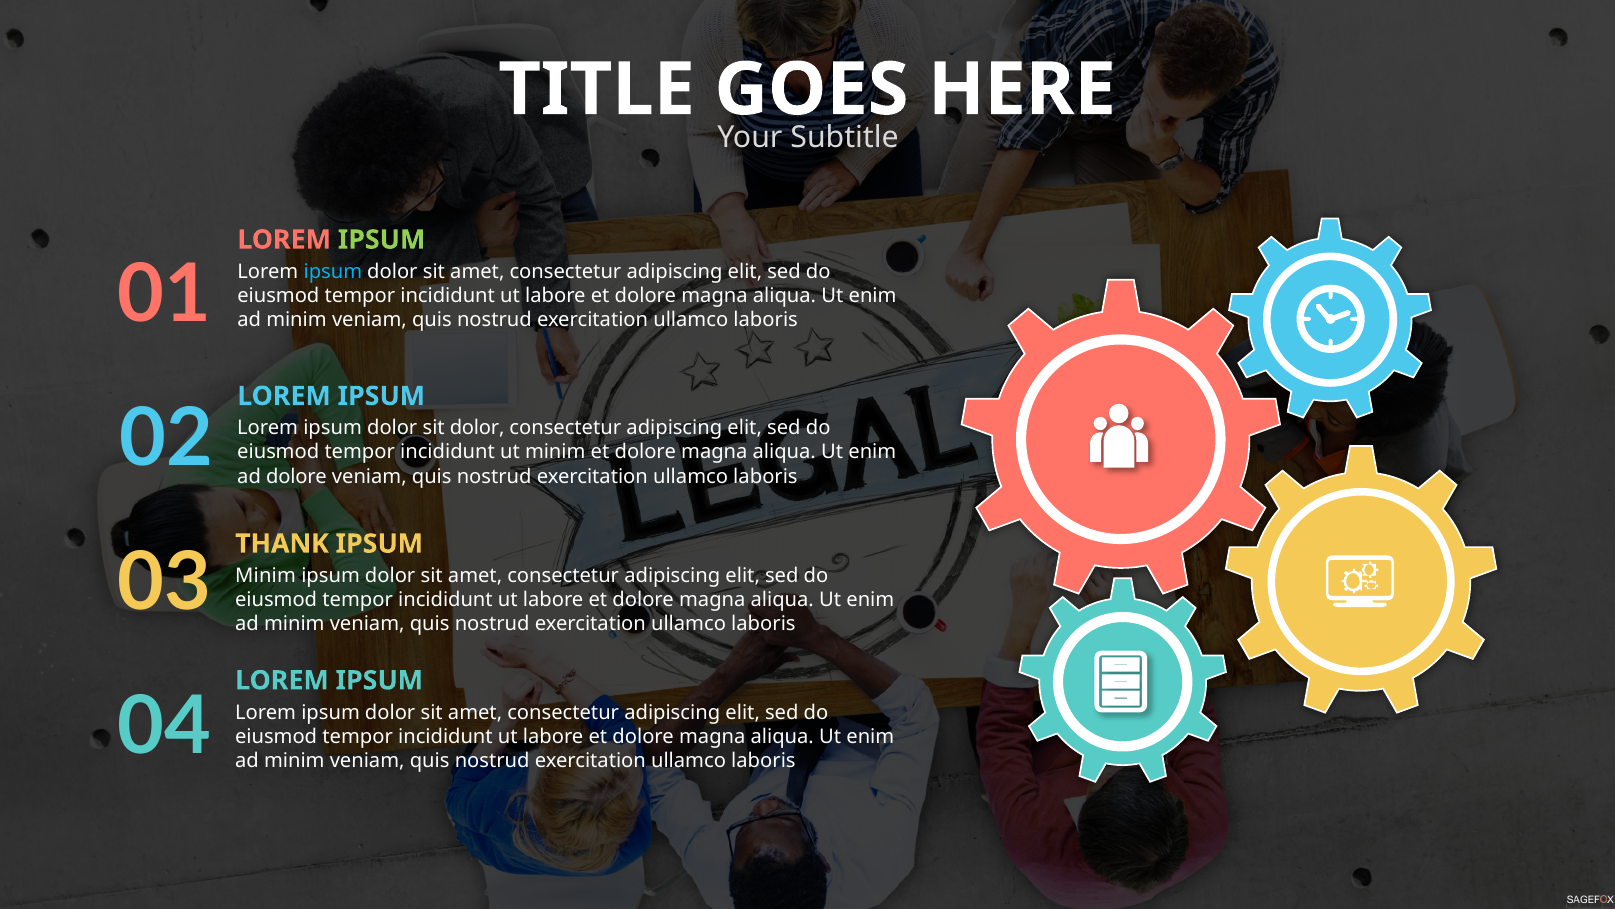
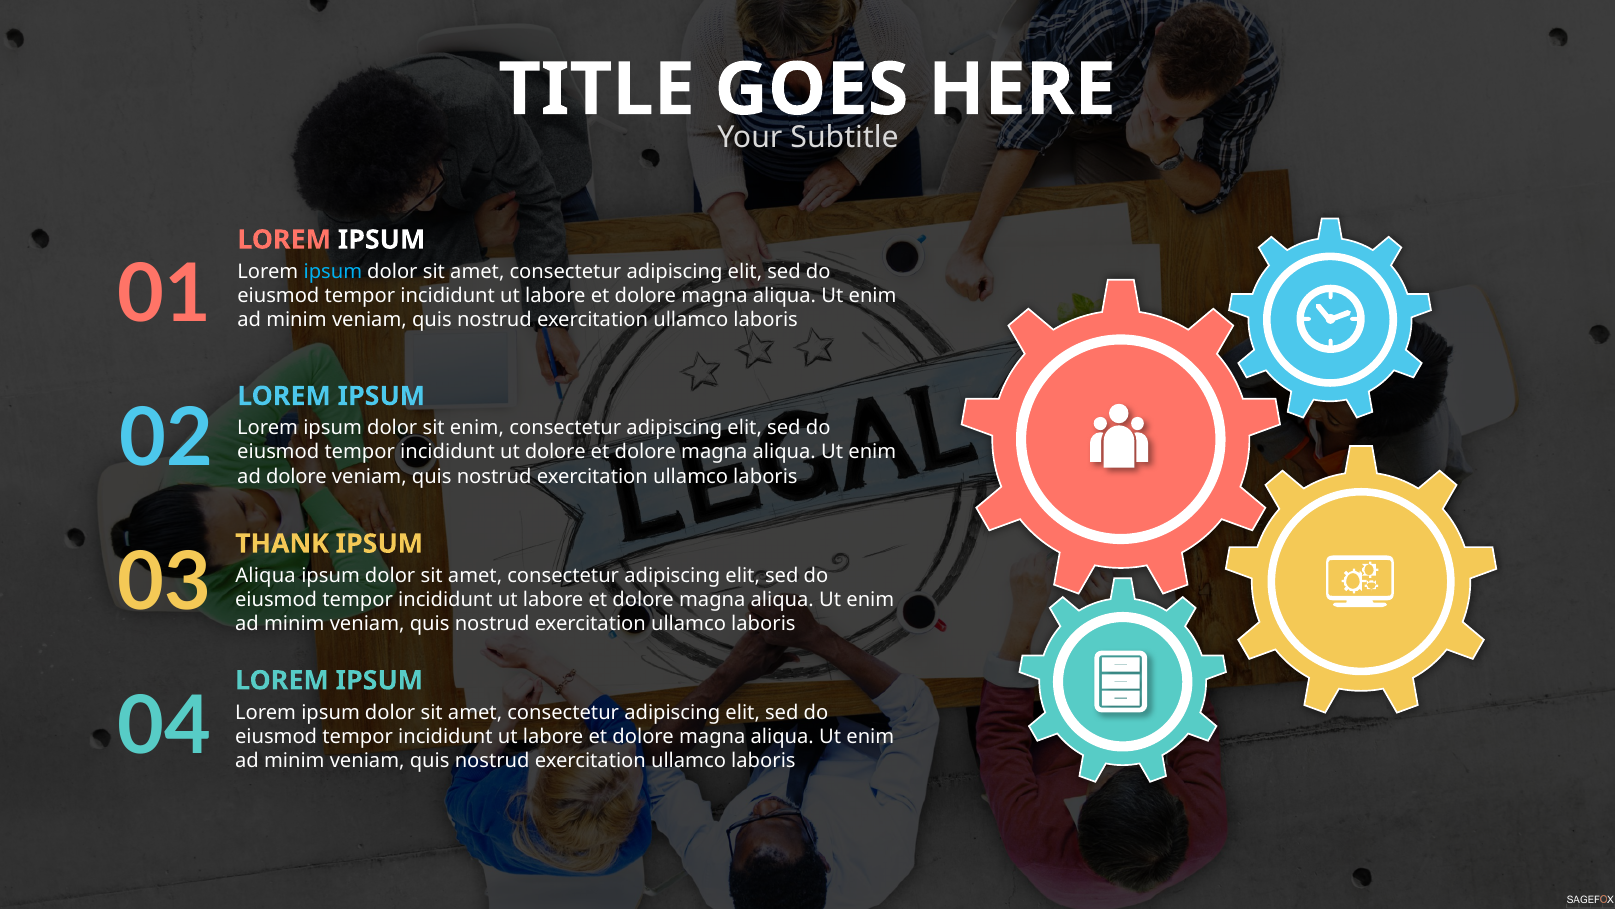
IPSUM at (382, 240) colour: light green -> white
sit dolor: dolor -> enim
ut minim: minim -> dolore
Minim at (266, 575): Minim -> Aliqua
